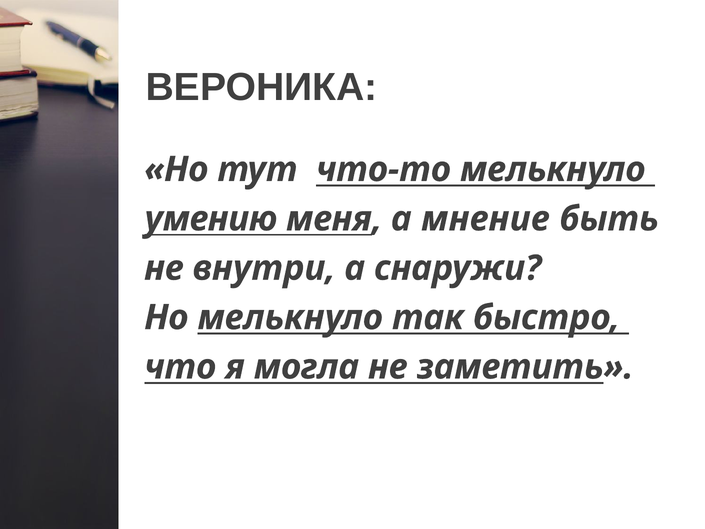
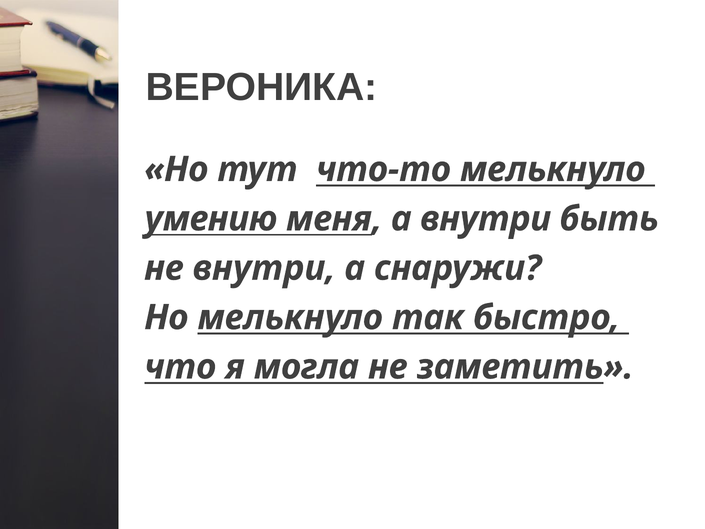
а мнение: мнение -> внутри
